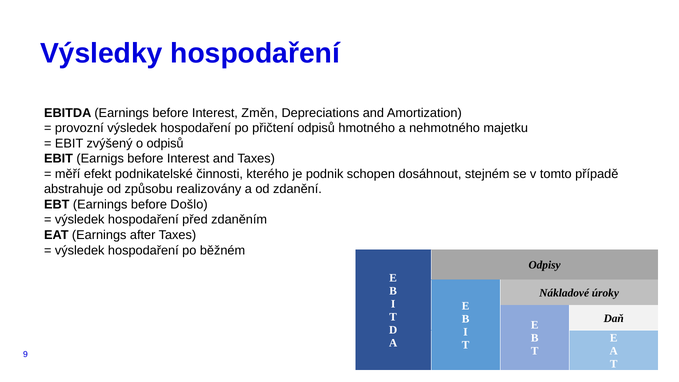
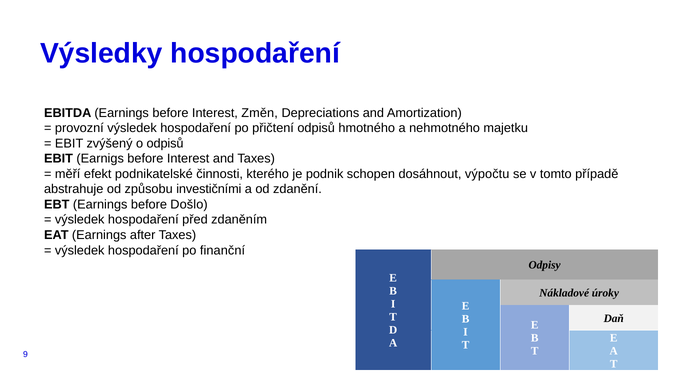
stejném: stejném -> výpočtu
realizovány: realizovány -> investičními
běžném: běžném -> finanční
